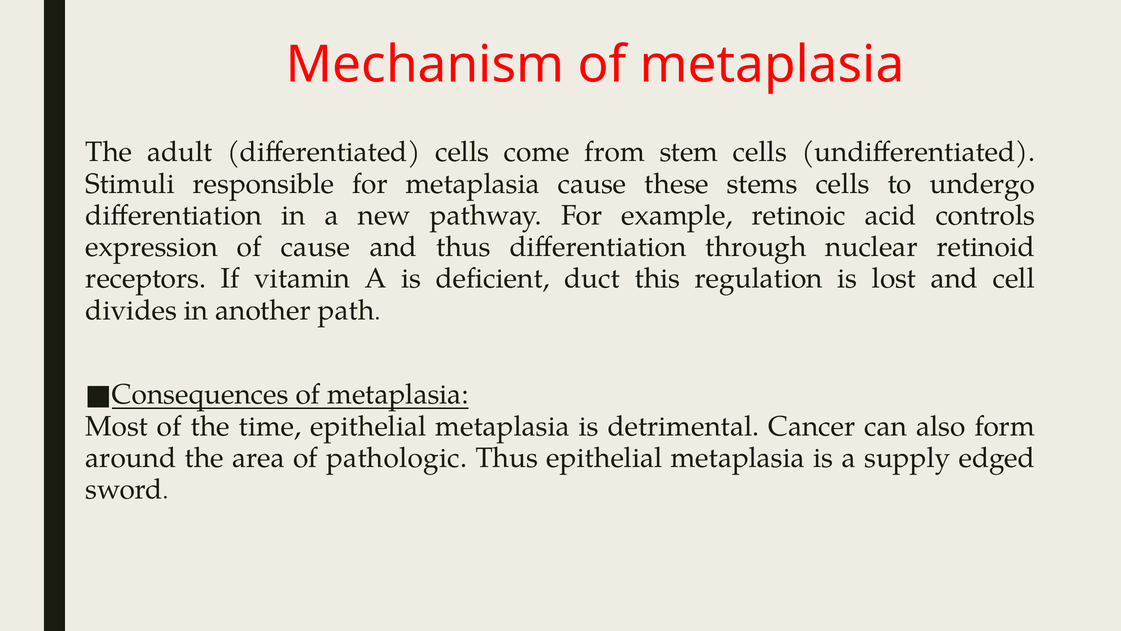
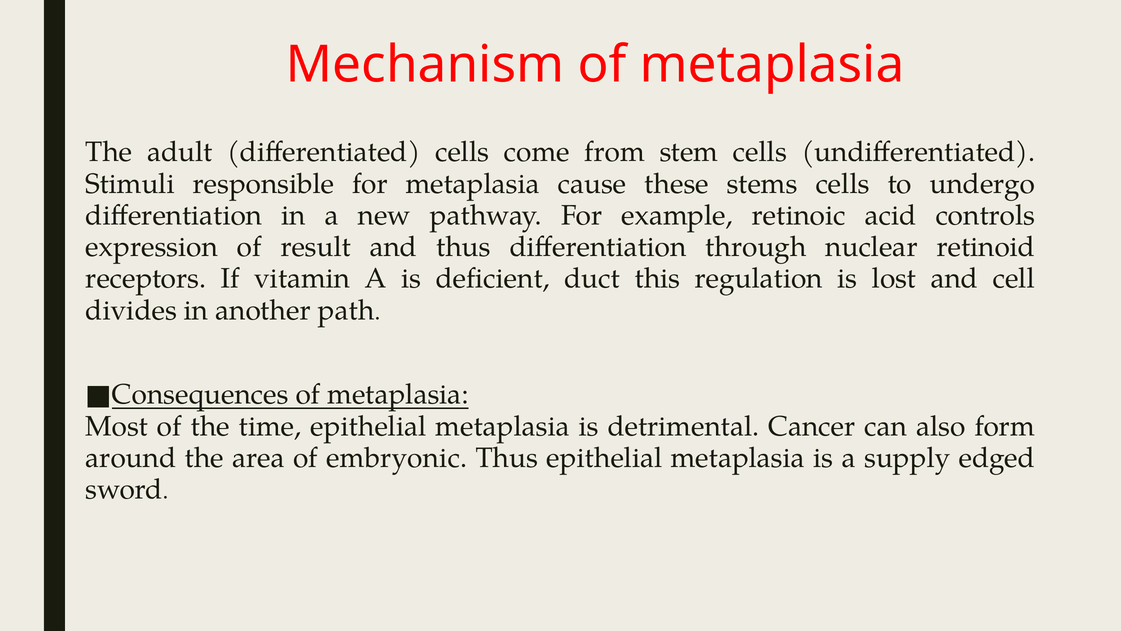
of cause: cause -> result
pathologic: pathologic -> embryonic
